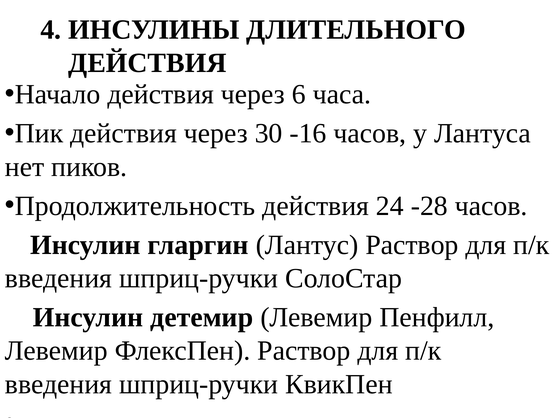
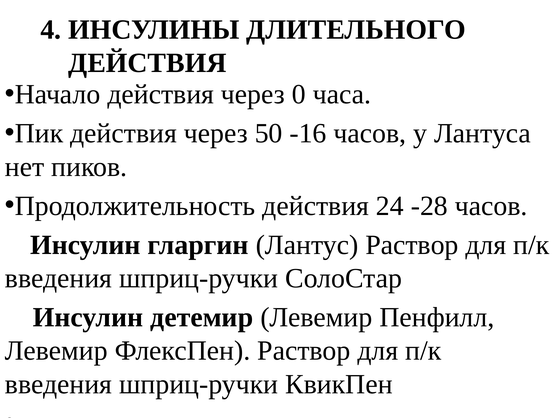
6: 6 -> 0
30: 30 -> 50
